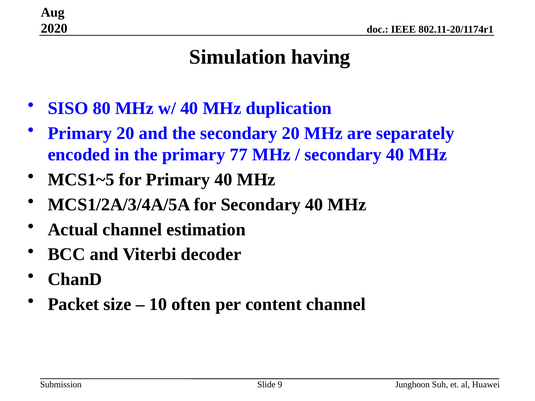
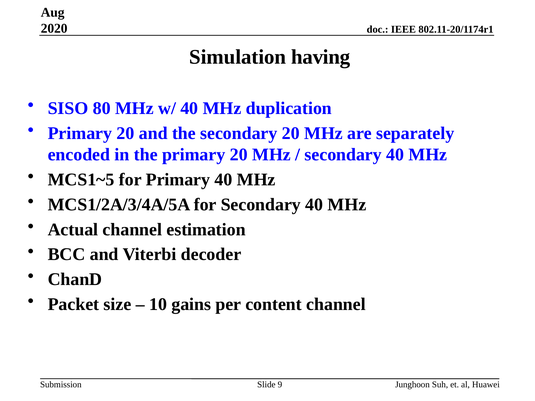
the primary 77: 77 -> 20
often: often -> gains
